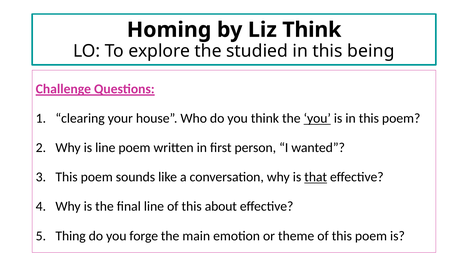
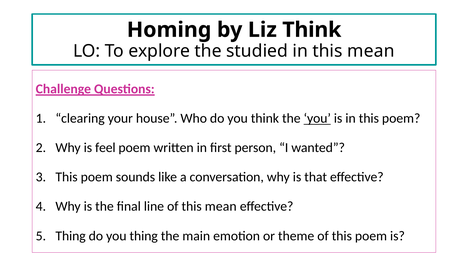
in this being: being -> mean
is line: line -> feel
that underline: present -> none
of this about: about -> mean
you forge: forge -> thing
